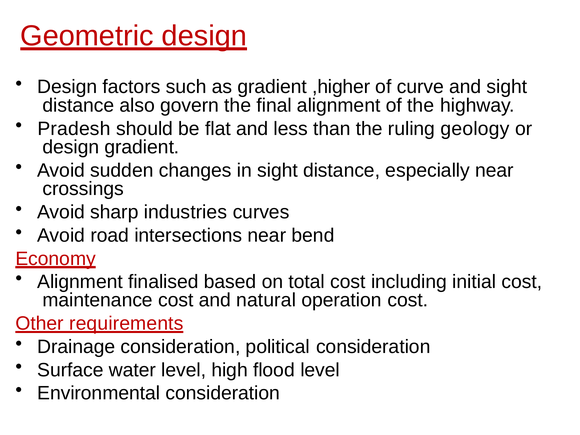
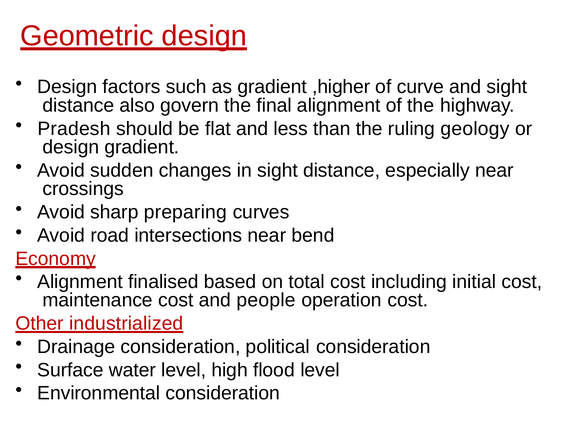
industries: industries -> preparing
natural: natural -> people
requirements: requirements -> industrialized
